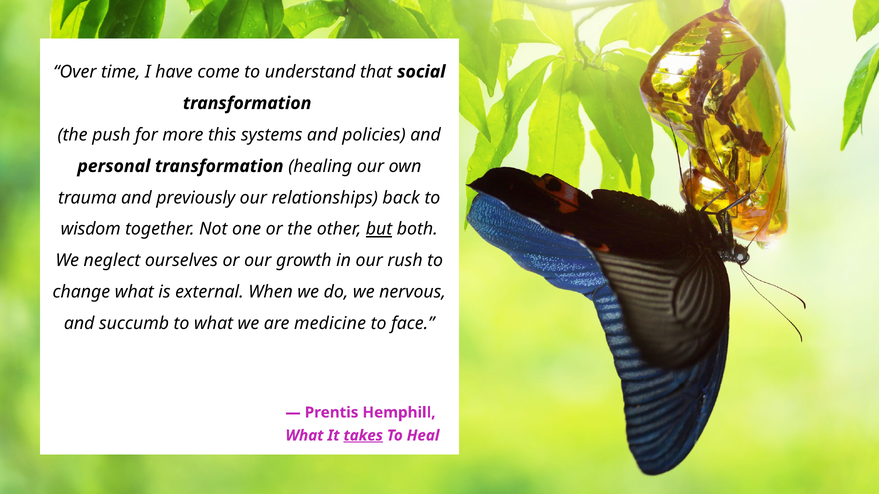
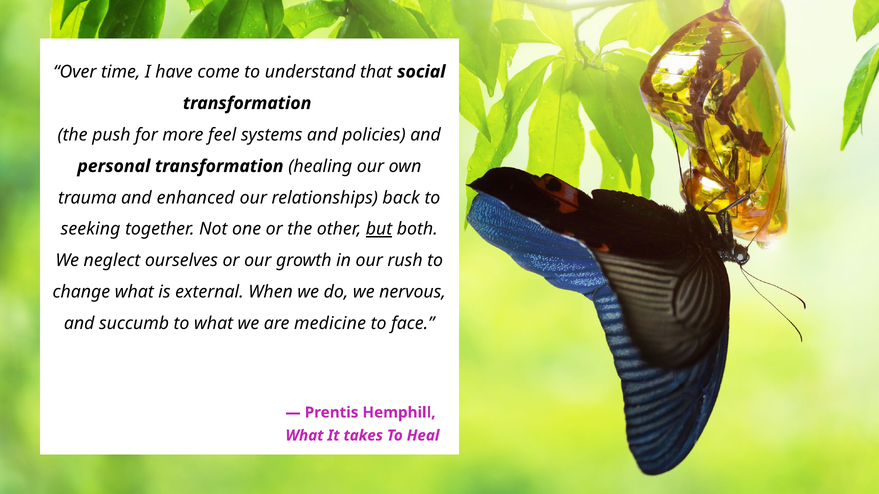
this: this -> feel
previously: previously -> enhanced
wisdom: wisdom -> seeking
takes underline: present -> none
